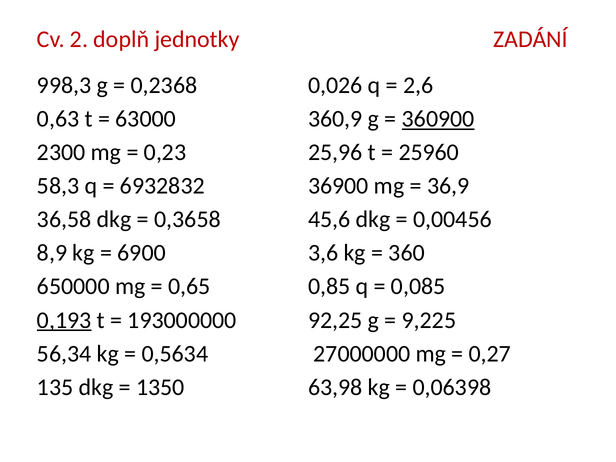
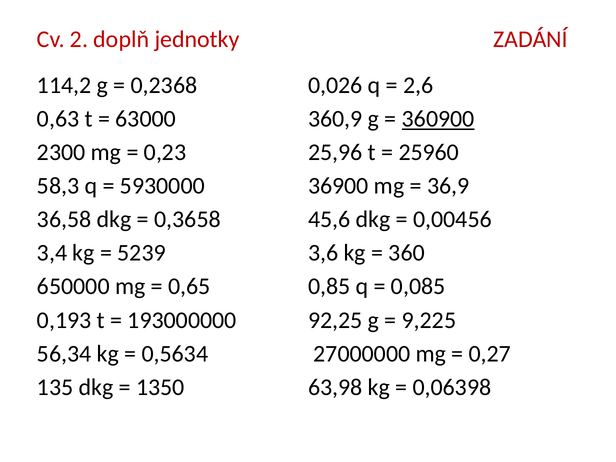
998,3: 998,3 -> 114,2
6932832: 6932832 -> 5930000
8,9: 8,9 -> 3,4
6900: 6900 -> 5239
0,193 underline: present -> none
